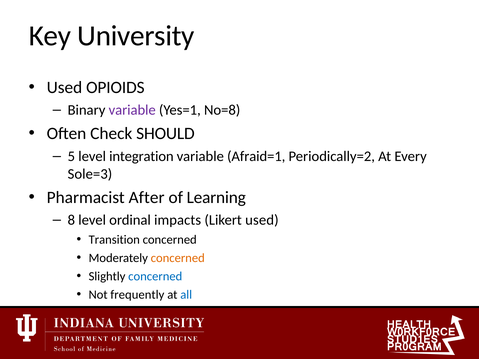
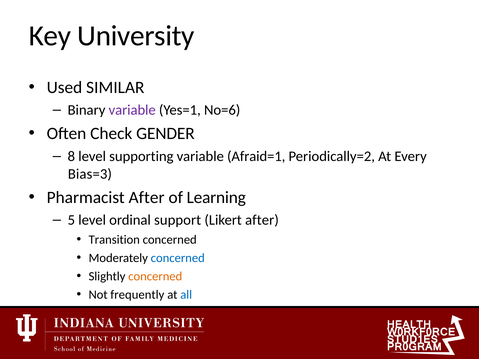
OPIOIDS: OPIOIDS -> SIMILAR
No=8: No=8 -> No=6
SHOULD: SHOULD -> GENDER
5: 5 -> 8
integration: integration -> supporting
Sole=3: Sole=3 -> Bias=3
8: 8 -> 5
impacts: impacts -> support
Likert used: used -> after
concerned at (178, 258) colour: orange -> blue
concerned at (155, 276) colour: blue -> orange
